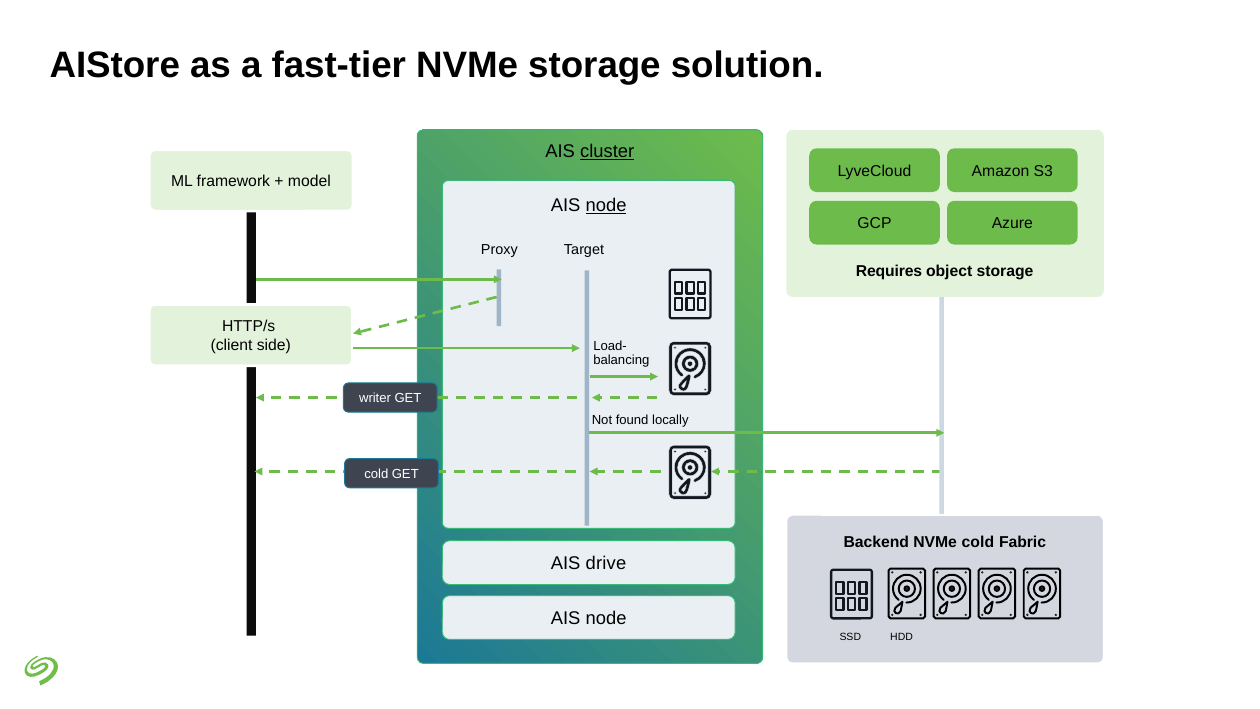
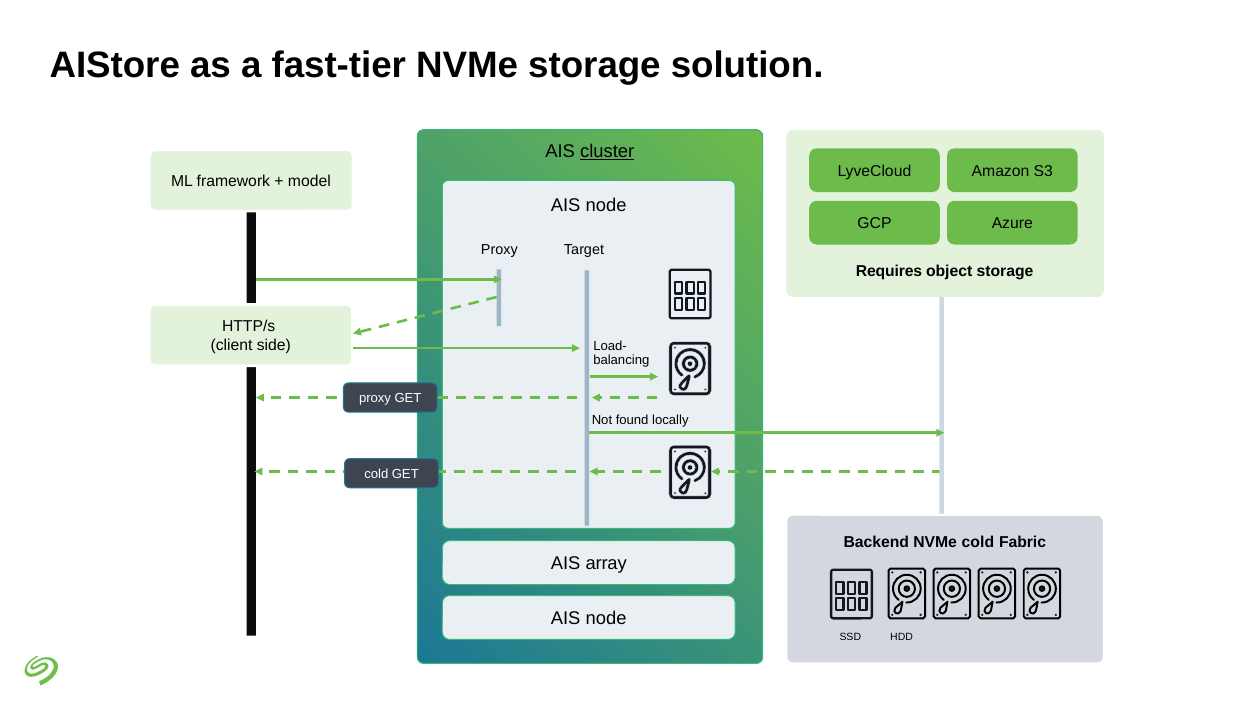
node at (606, 206) underline: present -> none
writer at (375, 398): writer -> proxy
drive: drive -> array
